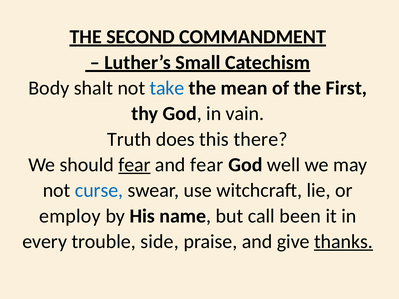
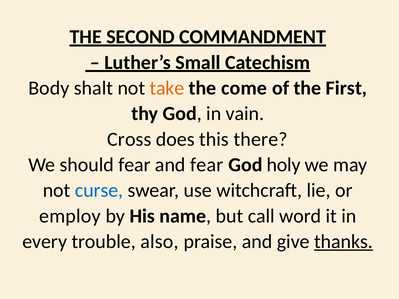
take colour: blue -> orange
mean: mean -> come
Truth: Truth -> Cross
fear at (135, 165) underline: present -> none
well: well -> holy
been: been -> word
side: side -> also
